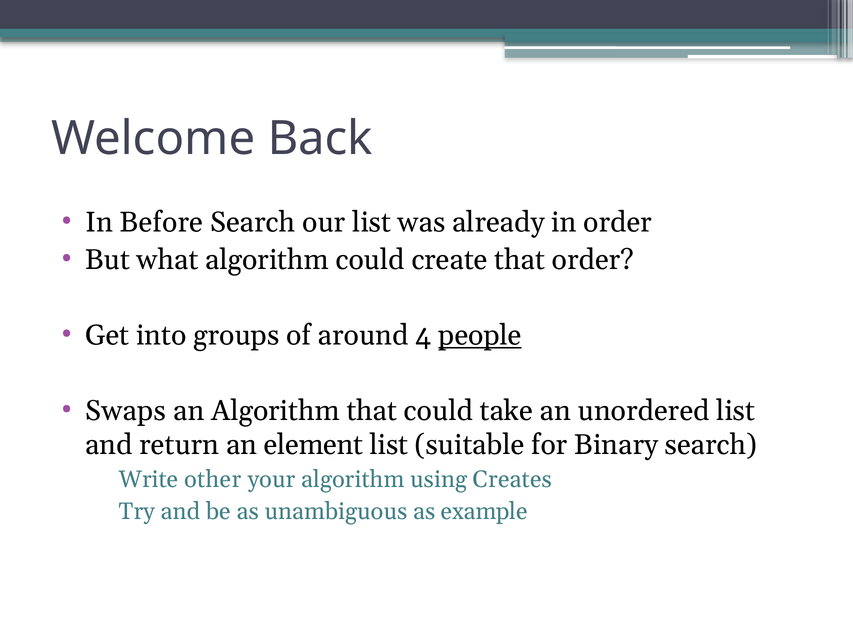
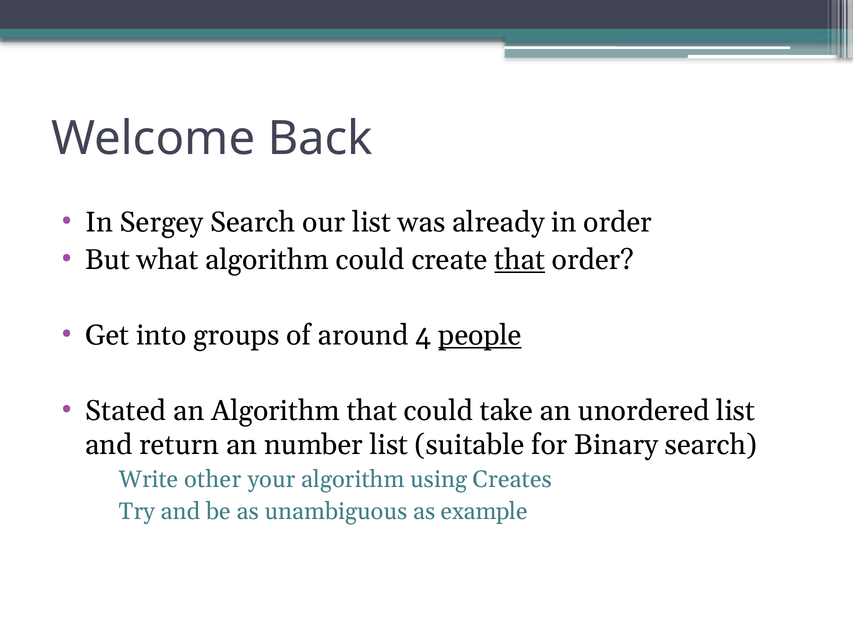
Before: Before -> Sergey
that at (520, 260) underline: none -> present
Swaps: Swaps -> Stated
element: element -> number
